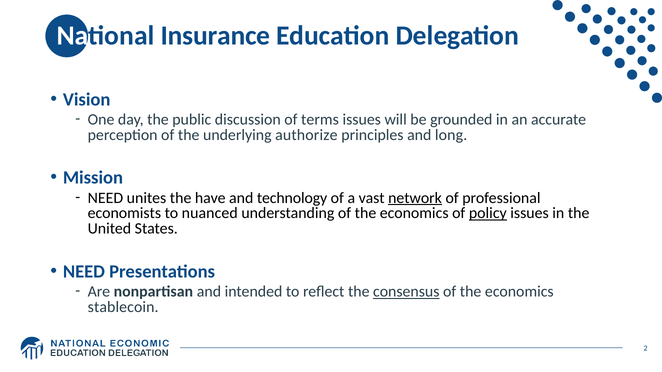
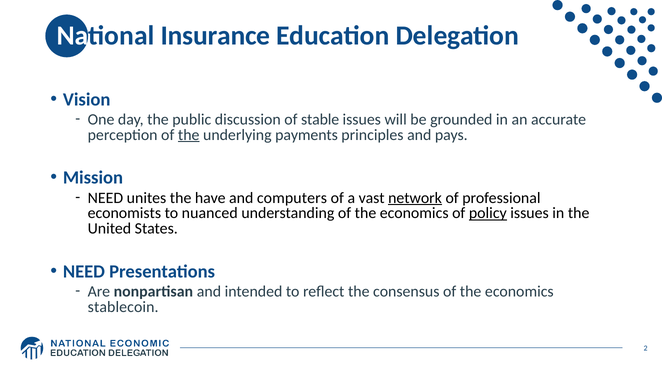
terms: terms -> stable
the at (189, 135) underline: none -> present
authorize: authorize -> payments
long: long -> pays
technology: technology -> computers
consensus underline: present -> none
